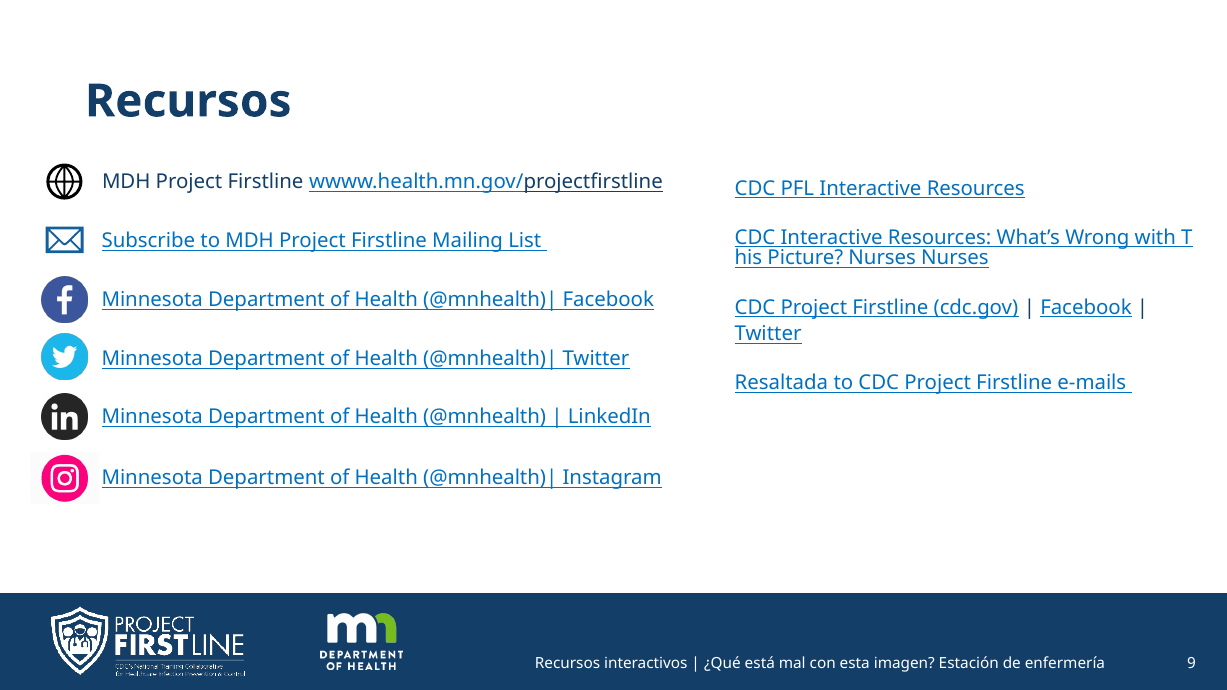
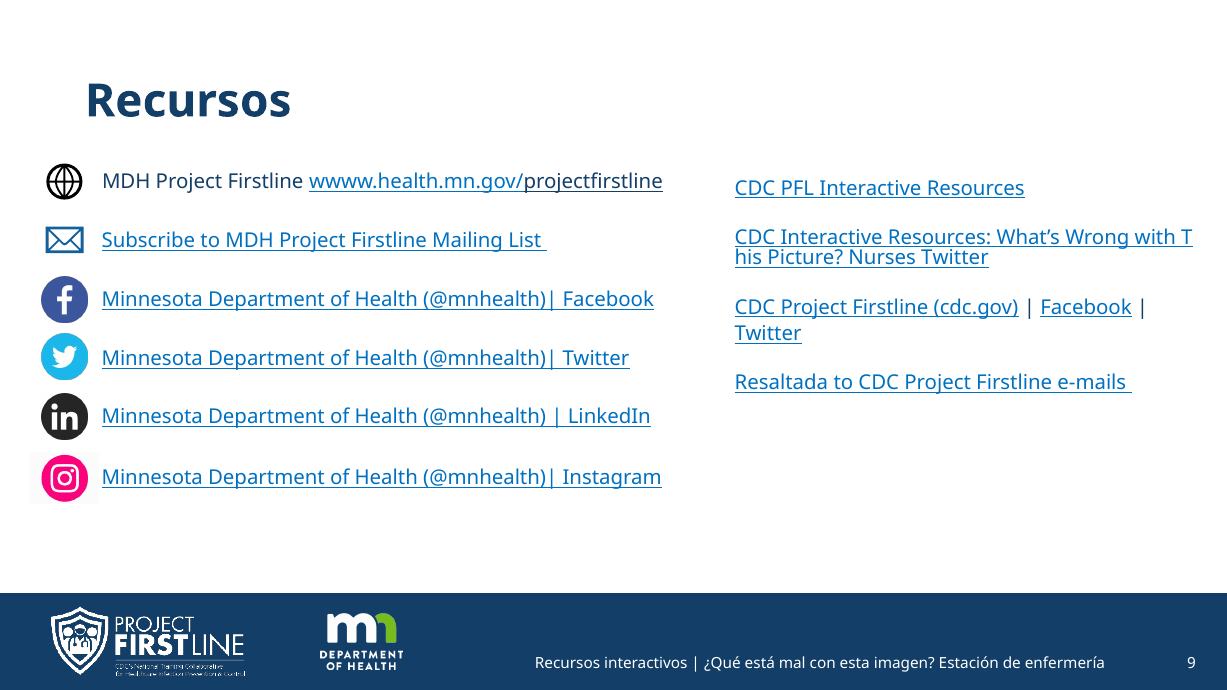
Nurses Nurses: Nurses -> Twitter
